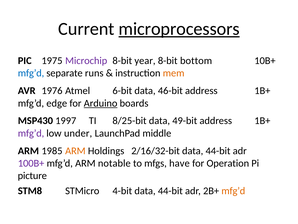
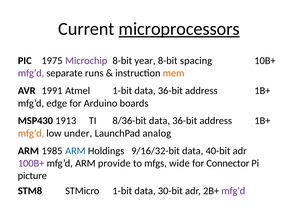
bottom: bottom -> spacing
mfg’d at (31, 73) colour: blue -> purple
1976: 1976 -> 1991
Atmel 6-bit: 6-bit -> 1-bit
46-bit at (170, 91): 46-bit -> 36-bit
Arduino underline: present -> none
1997: 1997 -> 1913
8/25-bit: 8/25-bit -> 8/36-bit
49-bit at (185, 121): 49-bit -> 36-bit
mfg’d at (31, 133) colour: purple -> orange
middle: middle -> analog
ARM at (75, 150) colour: orange -> blue
2/16/32-bit: 2/16/32-bit -> 9/16/32-bit
44-bit at (218, 150): 44-bit -> 40-bit
notable: notable -> provide
have: have -> wide
Operation: Operation -> Connector
STMicro 4-bit: 4-bit -> 1-bit
44-bit at (170, 190): 44-bit -> 30-bit
mfg’d at (233, 190) colour: orange -> purple
